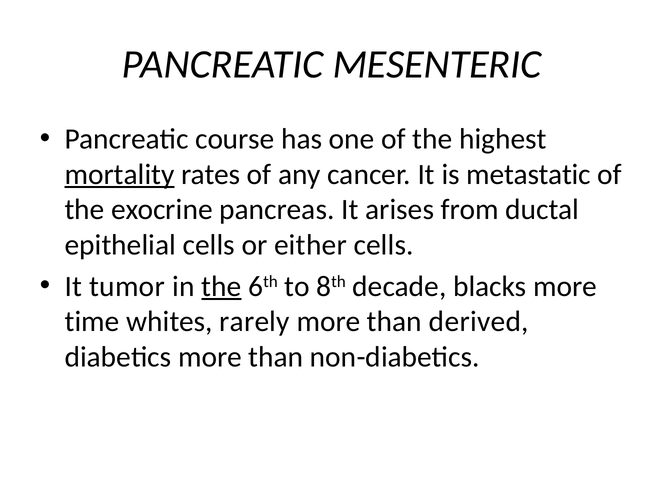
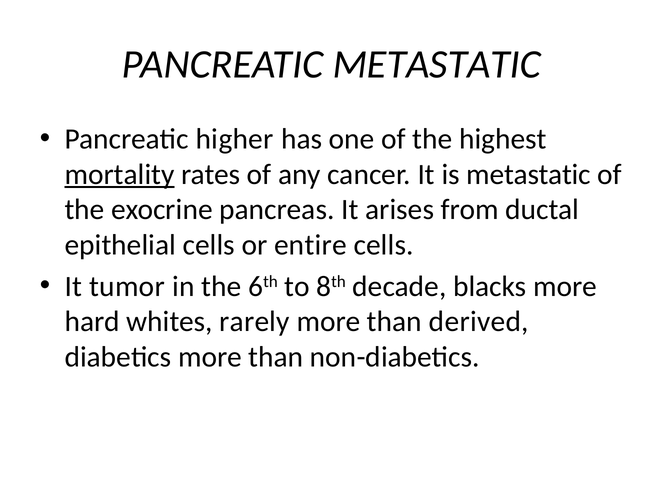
PANCREATIC MESENTERIC: MESENTERIC -> METASTATIC
course: course -> higher
either: either -> entire
the at (221, 286) underline: present -> none
time: time -> hard
